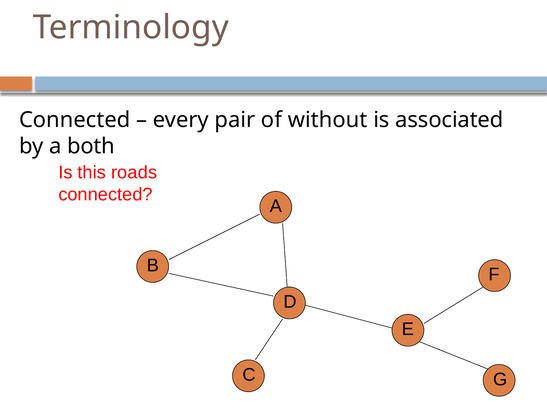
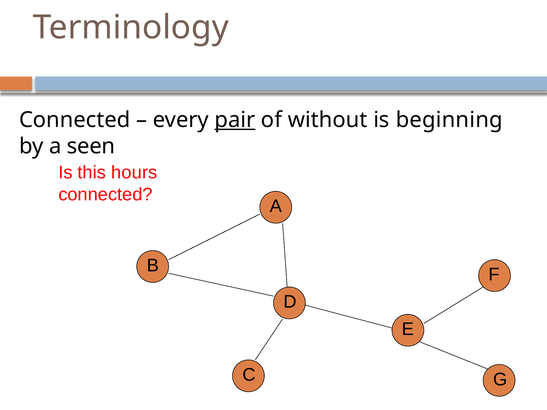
pair underline: none -> present
associated: associated -> beginning
both: both -> seen
roads: roads -> hours
